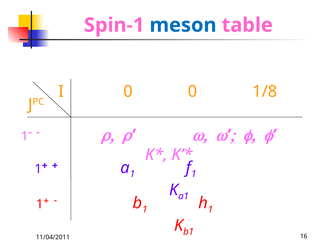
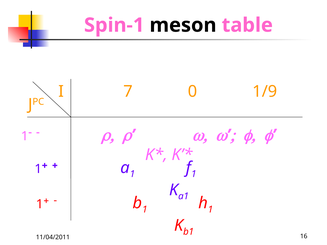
meson colour: blue -> black
I 0: 0 -> 7
1/8: 1/8 -> 1/9
